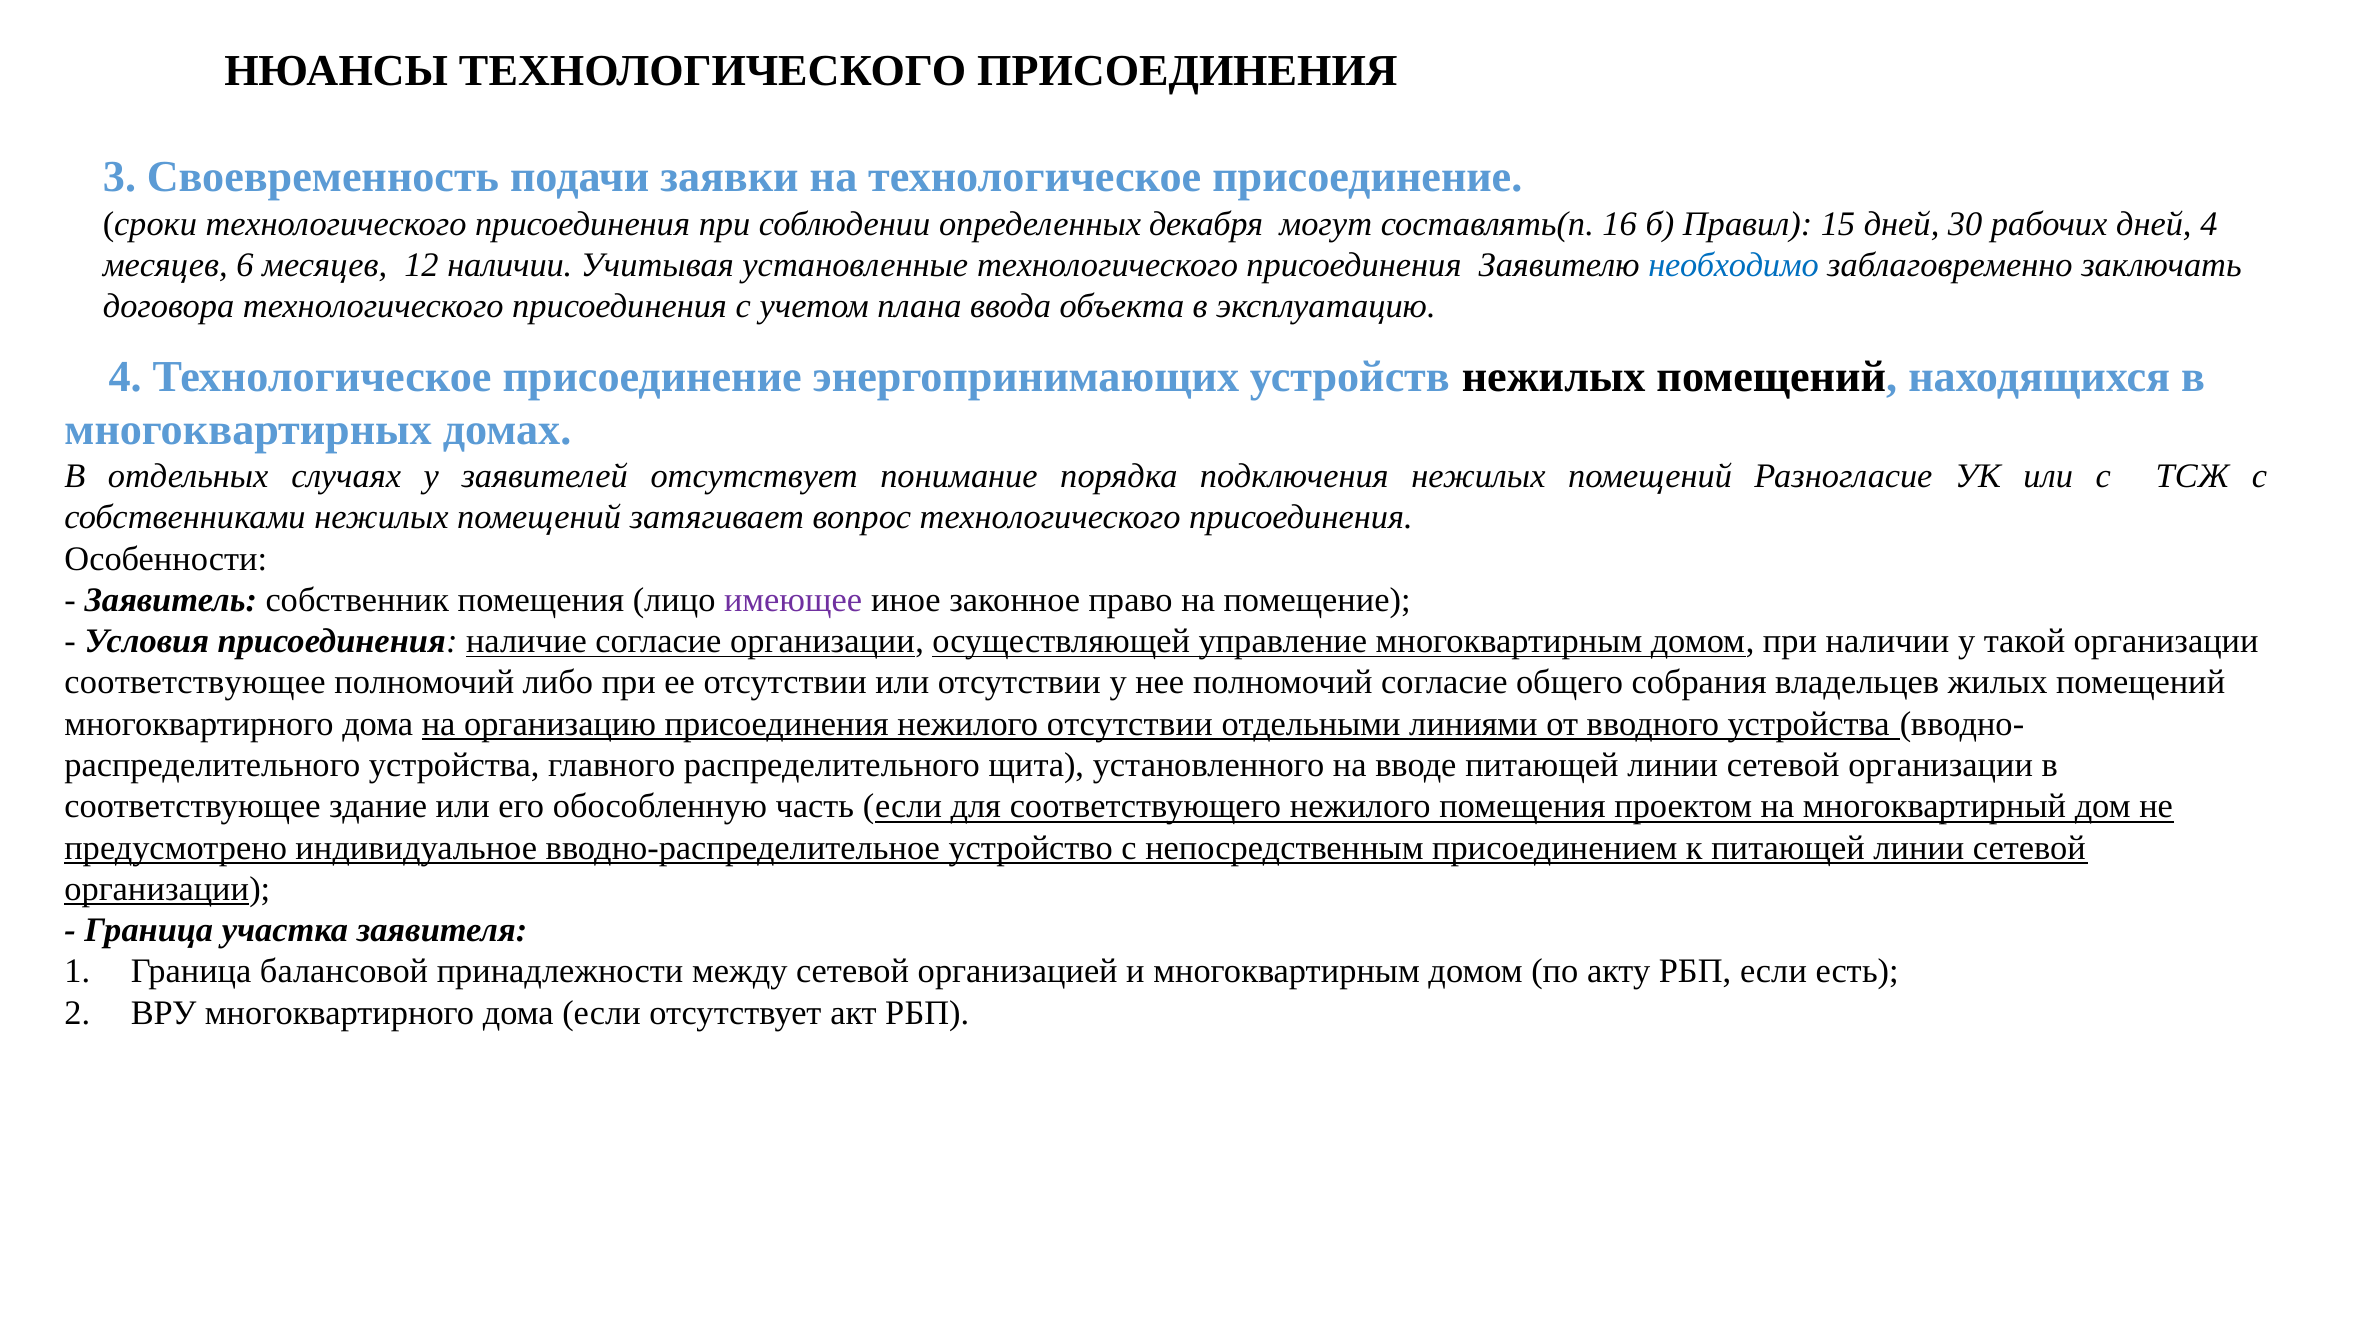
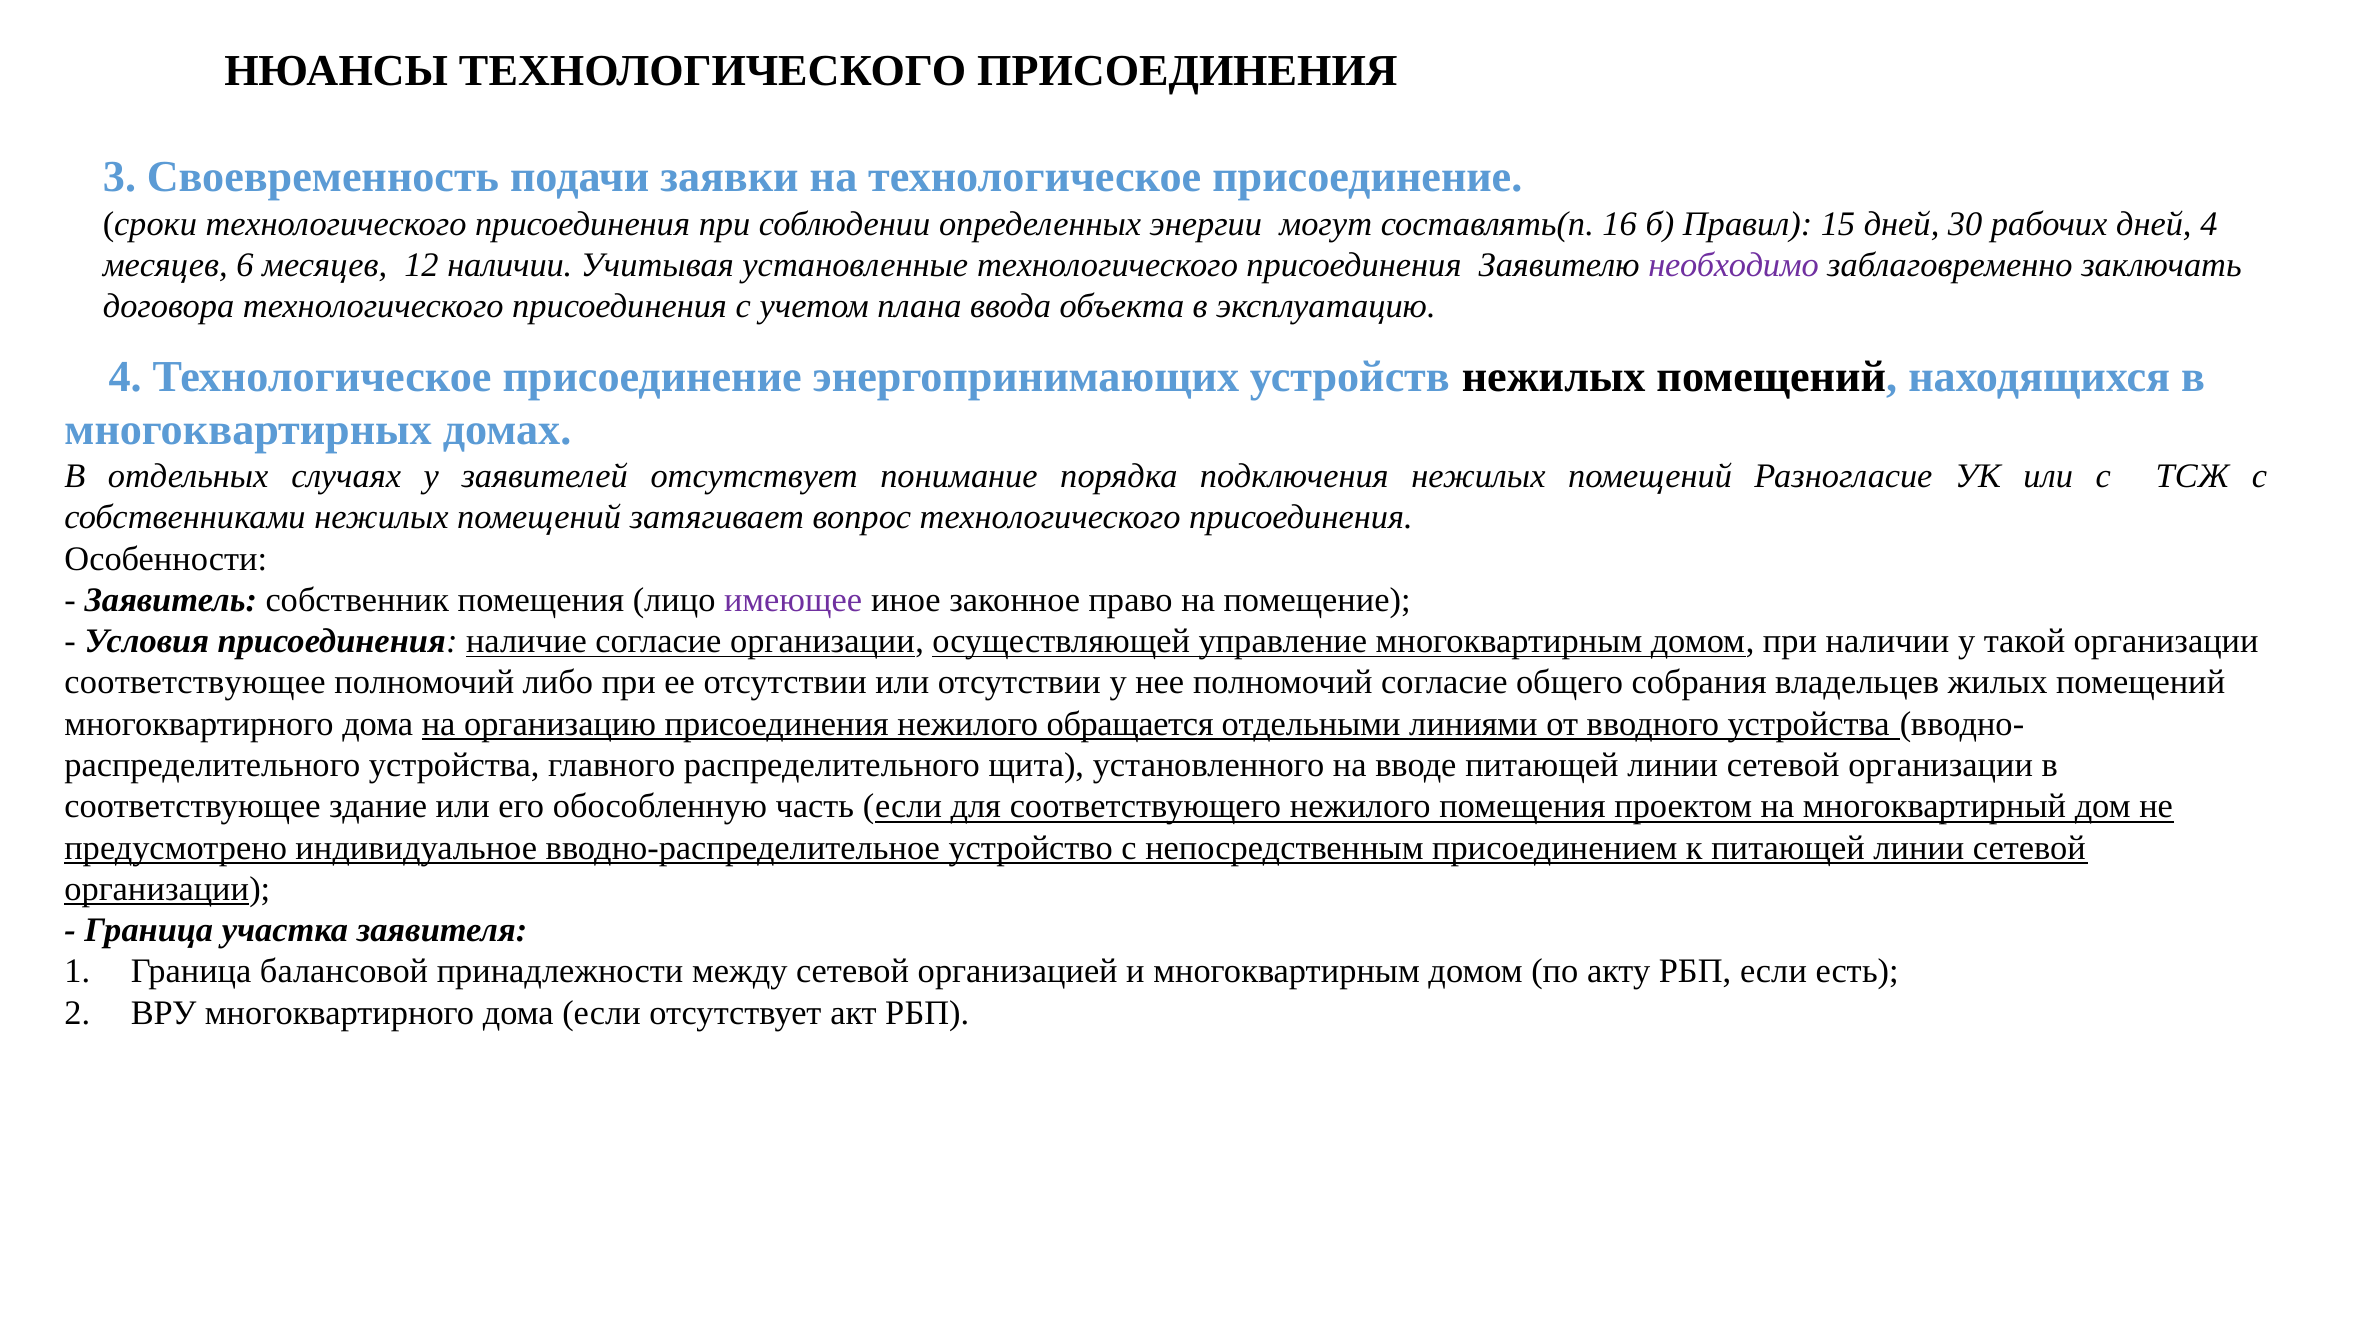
декабря: декабря -> энергии
необходимо colour: blue -> purple
нежилого отсутствии: отсутствии -> обращается
